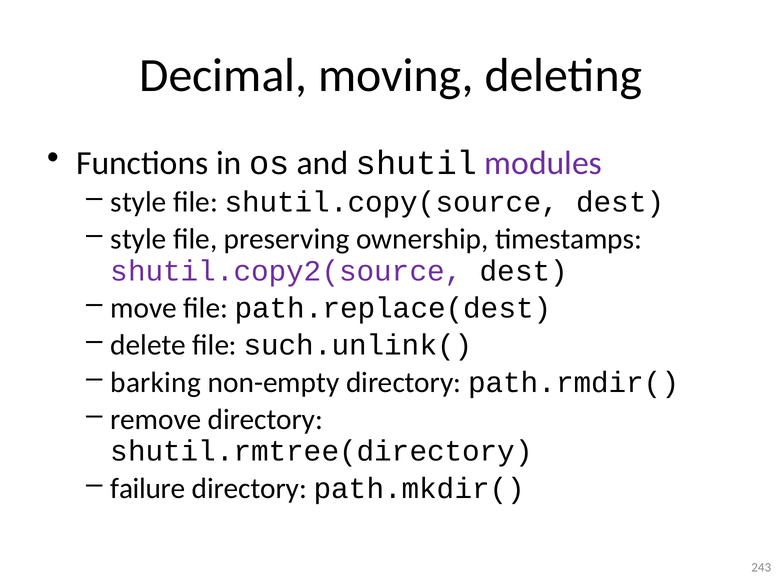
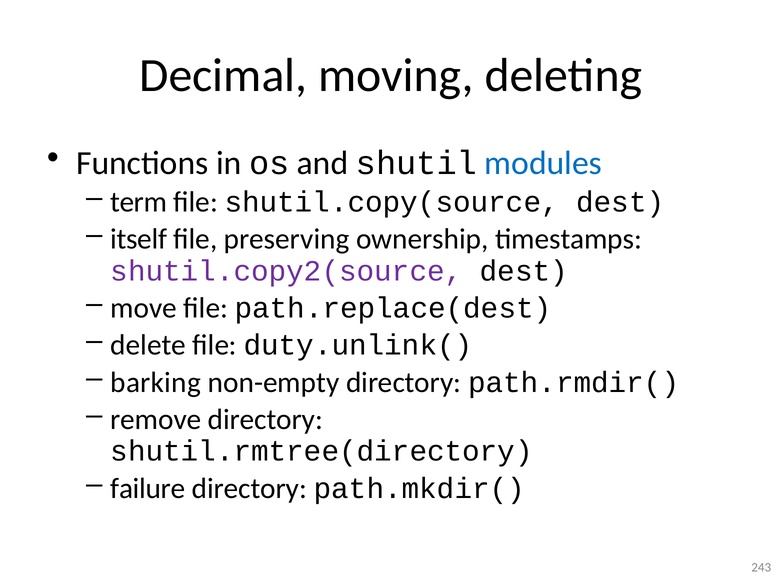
modules colour: purple -> blue
style at (139, 202): style -> term
style at (139, 239): style -> itself
such.unlink(: such.unlink( -> duty.unlink(
